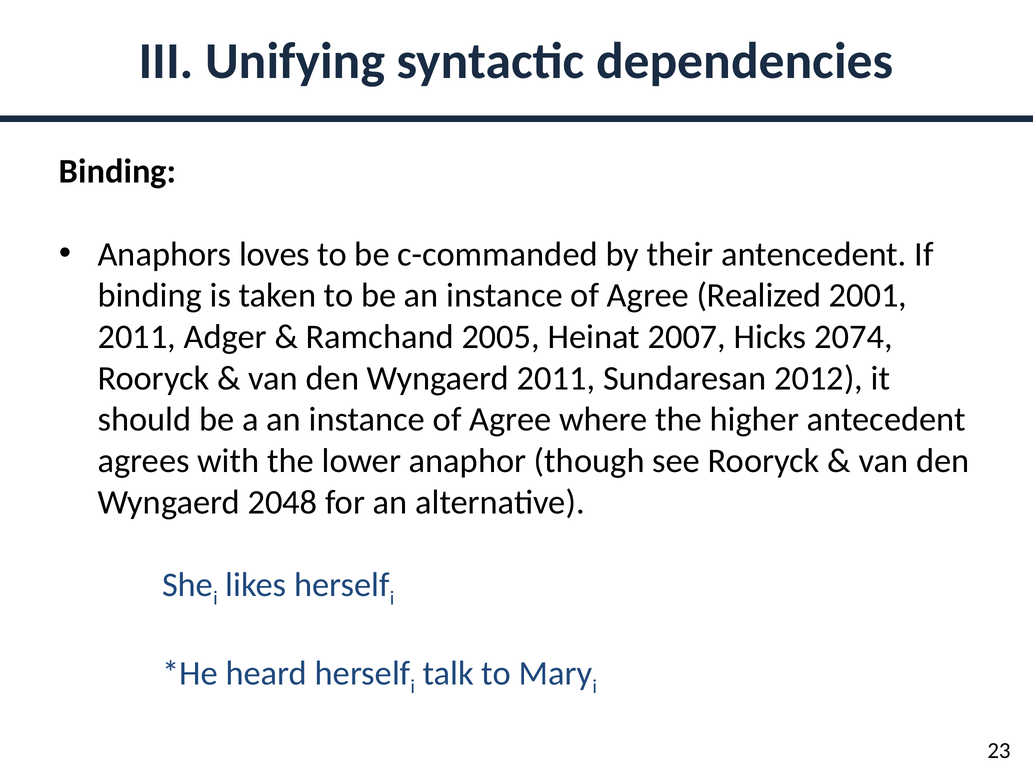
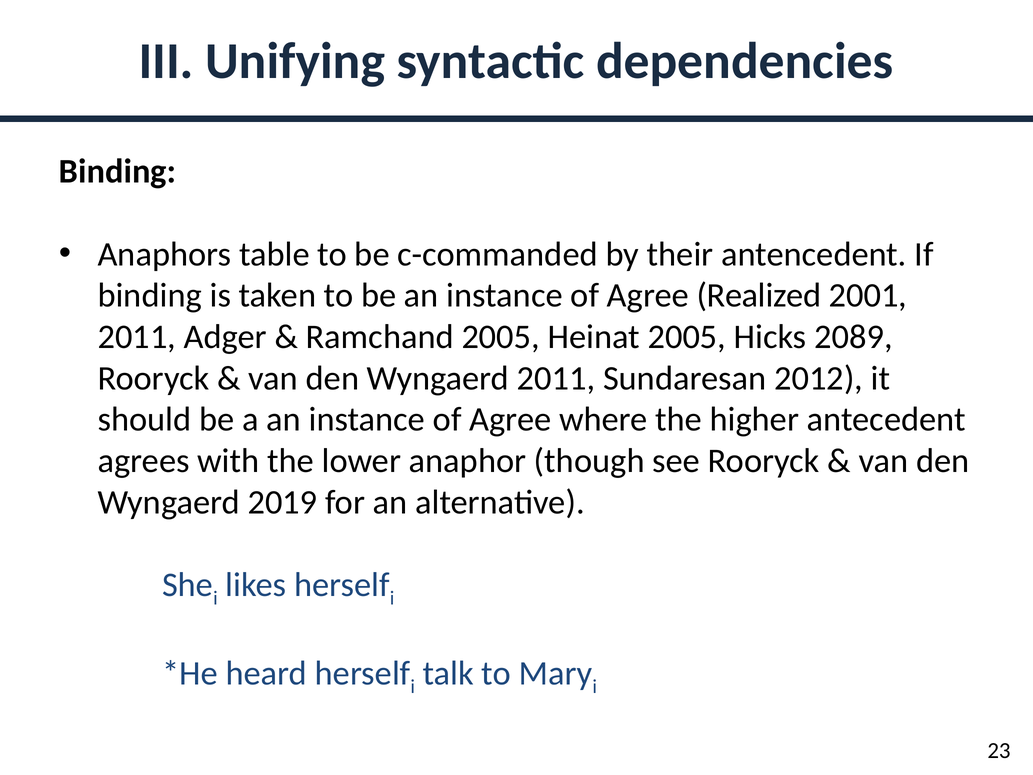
loves: loves -> table
Heinat 2007: 2007 -> 2005
2074: 2074 -> 2089
2048: 2048 -> 2019
